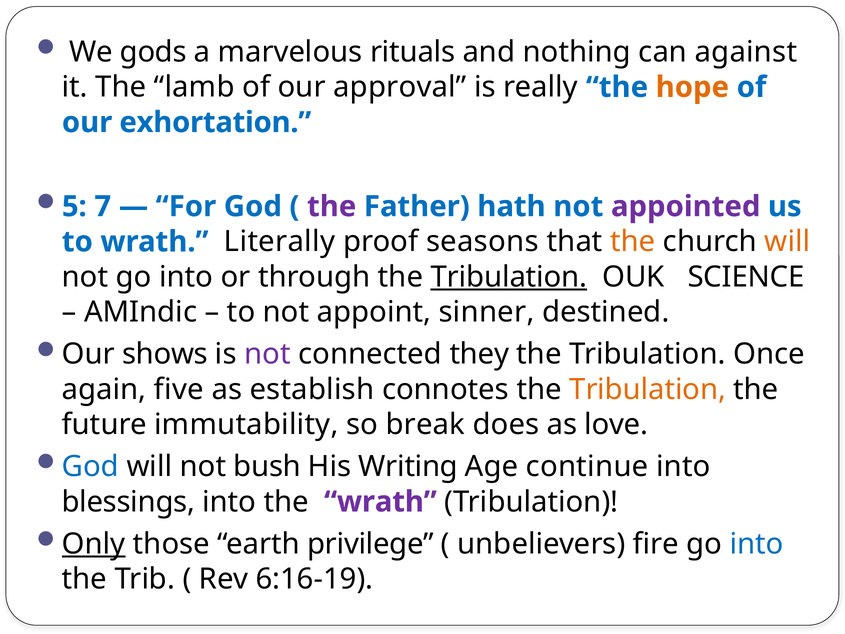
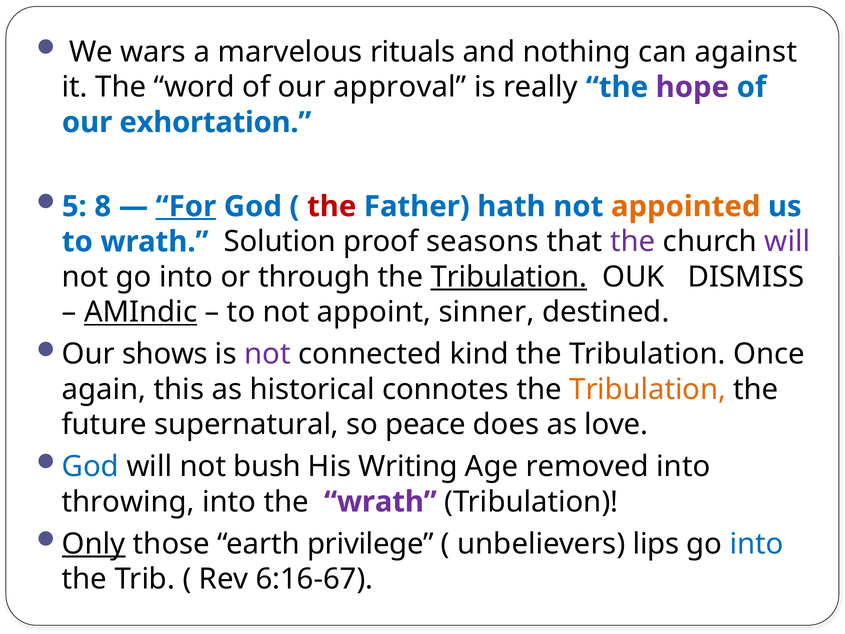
gods: gods -> wars
lamb: lamb -> word
hope colour: orange -> purple
7: 7 -> 8
For underline: none -> present
the at (332, 206) colour: purple -> red
appointed colour: purple -> orange
Literally: Literally -> Solution
the at (633, 242) colour: orange -> purple
will at (787, 242) colour: orange -> purple
SCIENCE: SCIENCE -> DISMISS
AMIndic underline: none -> present
they: they -> kind
five: five -> this
establish: establish -> historical
immutability: immutability -> supernatural
break: break -> peace
continue: continue -> removed
blessings: blessings -> throwing
fire: fire -> lips
6:16-19: 6:16-19 -> 6:16-67
